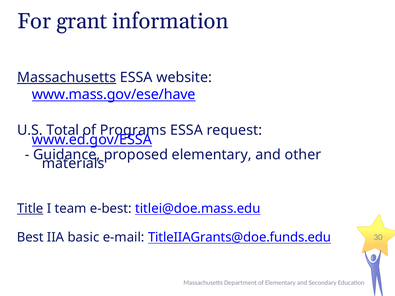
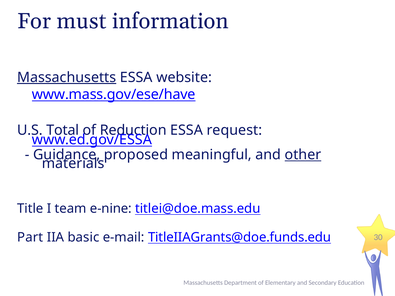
grant: grant -> must
Programs: Programs -> Reduction
proposed elementary: elementary -> meaningful
other underline: none -> present
Title underline: present -> none
e-best: e-best -> e-nine
Best: Best -> Part
